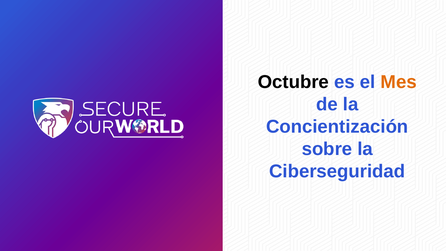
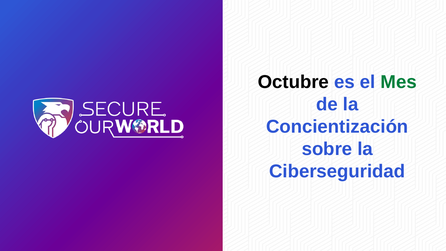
Mes colour: orange -> green
